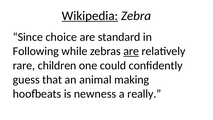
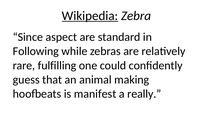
choice: choice -> aspect
are at (131, 51) underline: present -> none
children: children -> fulfilling
newness: newness -> manifest
